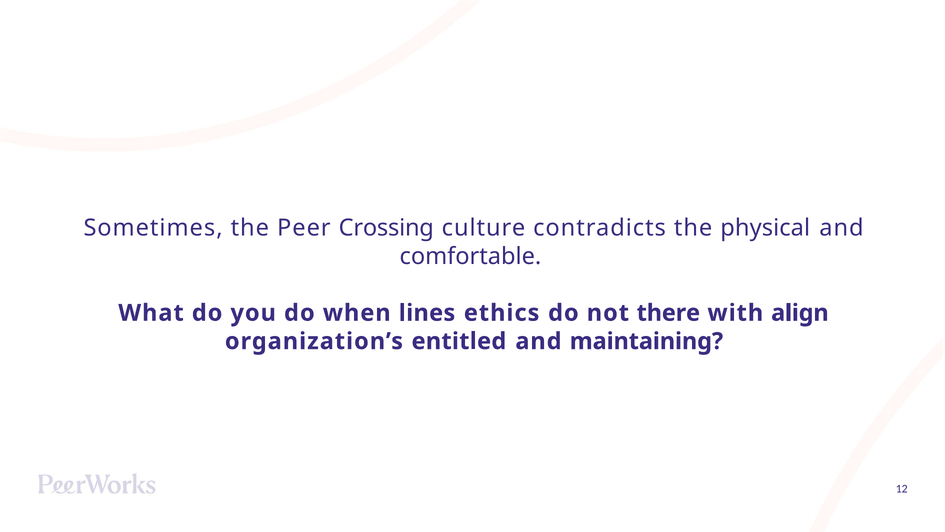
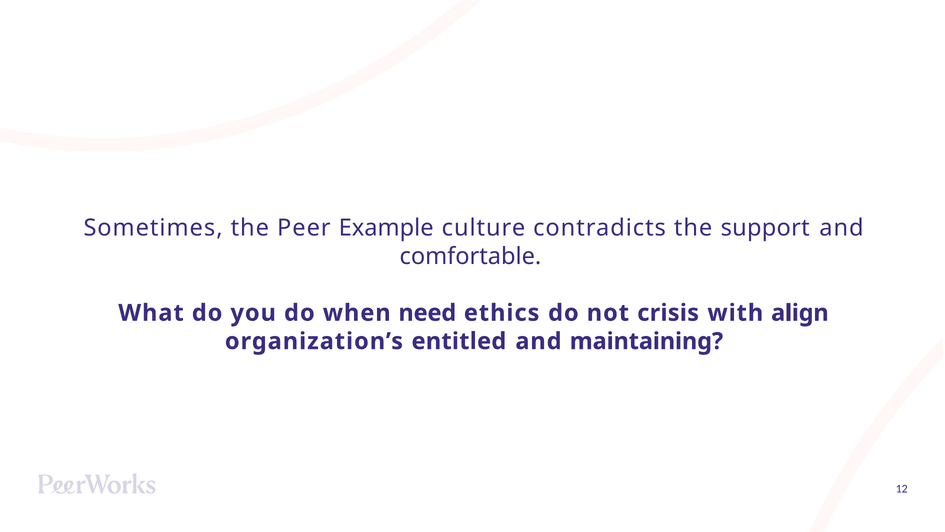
Crossing: Crossing -> Example
physical: physical -> support
lines: lines -> need
there: there -> crisis
